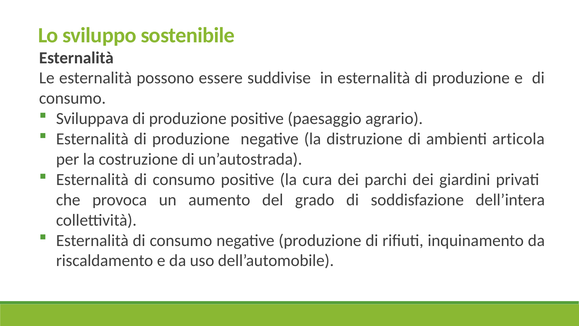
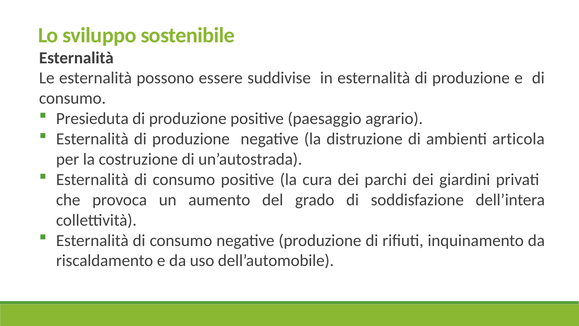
Sviluppava: Sviluppava -> Presieduta
